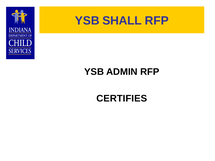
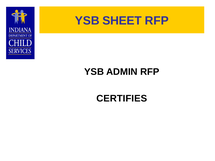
SHALL: SHALL -> SHEET
